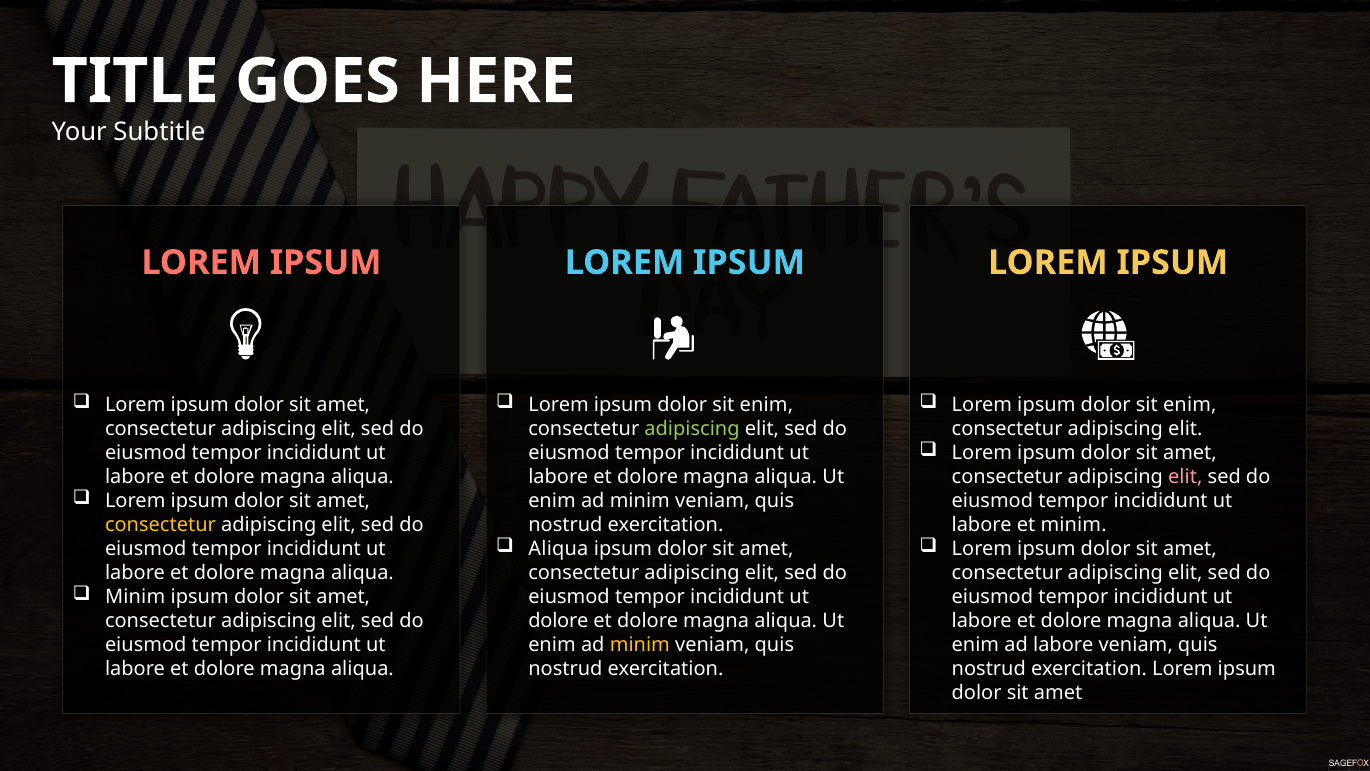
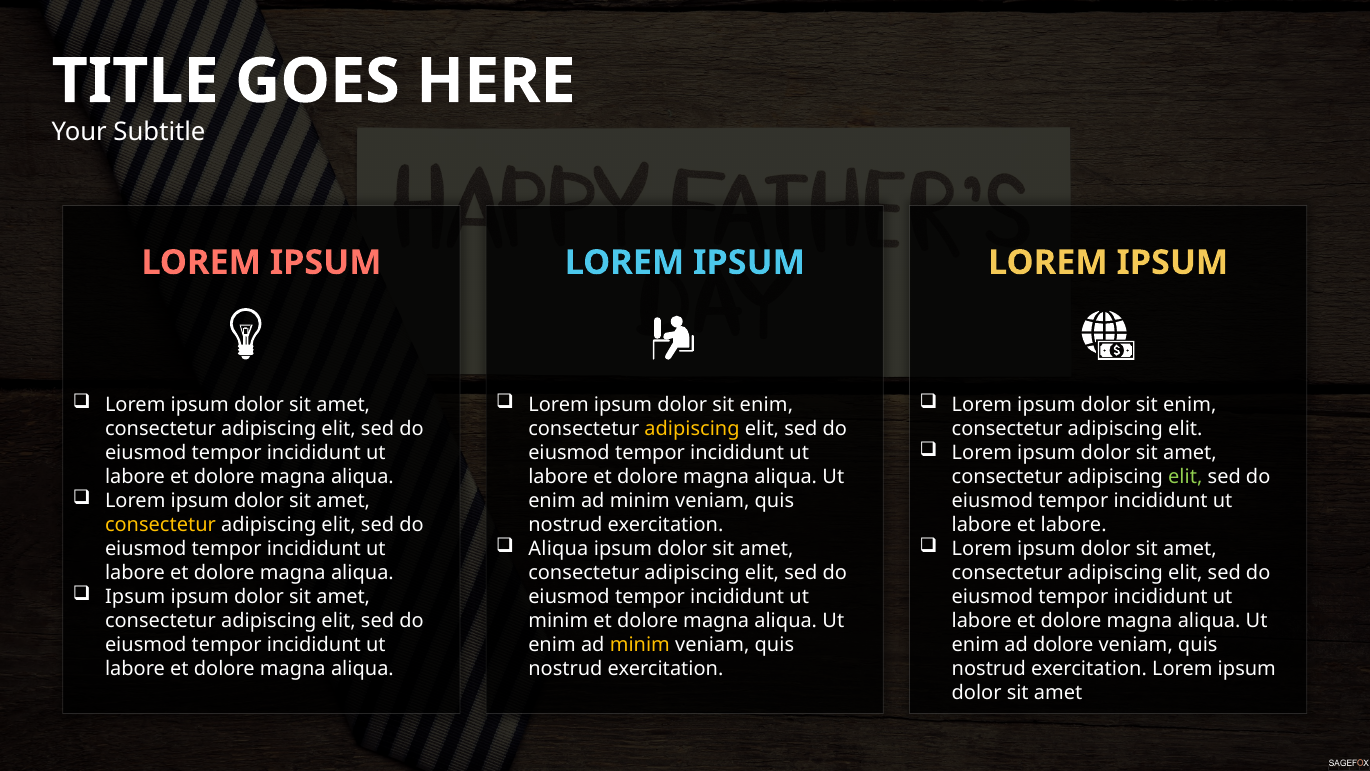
adipiscing at (692, 429) colour: light green -> yellow
elit at (1185, 477) colour: pink -> light green
et minim: minim -> labore
Minim at (135, 597): Minim -> Ipsum
dolore at (558, 621): dolore -> minim
ad labore: labore -> dolore
